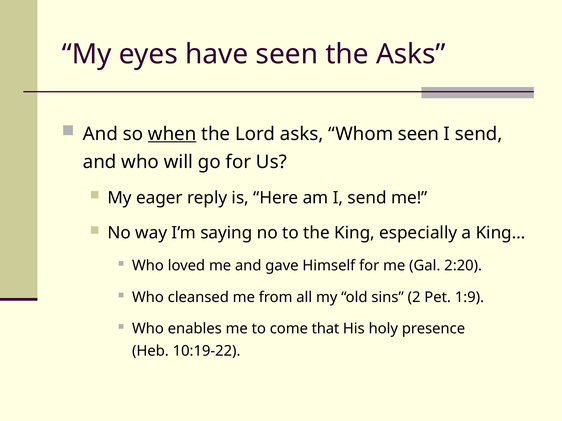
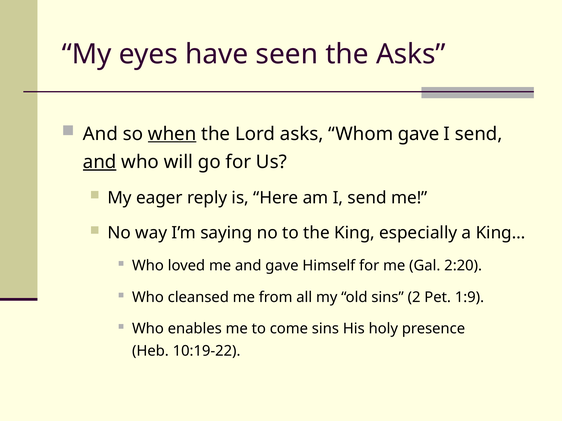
Whom seen: seen -> gave
and at (100, 162) underline: none -> present
come that: that -> sins
